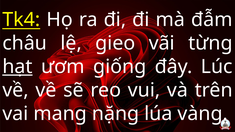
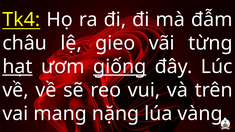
giống underline: none -> present
